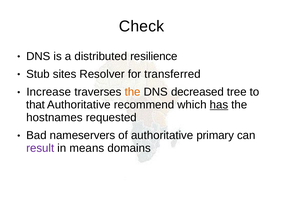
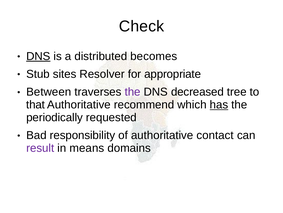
DNS at (38, 56) underline: none -> present
resilience: resilience -> becomes
transferred: transferred -> appropriate
Increase: Increase -> Between
the at (133, 92) colour: orange -> purple
hostnames: hostnames -> periodically
nameservers: nameservers -> responsibility
primary: primary -> contact
